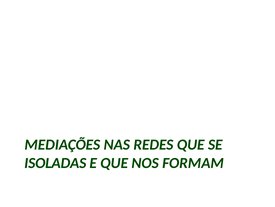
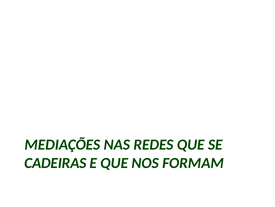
ISOLADAS: ISOLADAS -> CADEIRAS
